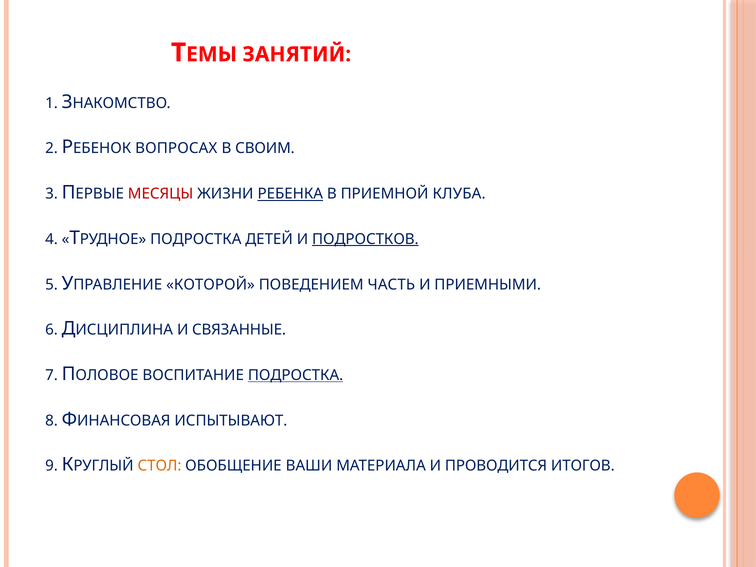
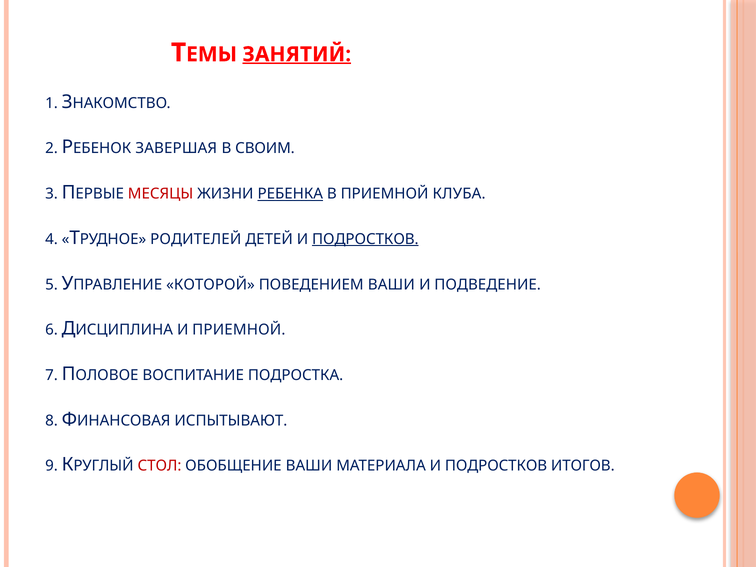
ЗАНЯТИЙ underline: none -> present
ВОПРОСАХ: ВОПРОСАХ -> ЗАВЕРШАЯ
ПОДРОСТКА at (196, 239): ПОДРОСТКА -> РОДИТЕЛЕЙ
ПОВЕДЕНИЕМ ЧАСТЬ: ЧАСТЬ -> ВАШИ
ПРИЕМНЫМИ: ПРИЕМНЫМИ -> ПОДВЕДЕНИЕ
И СВЯЗАННЫЕ: СВЯЗАННЫЕ -> ПРИЕМНОЙ
ПОДРОСТКА at (296, 375) underline: present -> none
СТОЛ colour: orange -> red
МАТЕРИАЛА И ПРОВОДИТСЯ: ПРОВОДИТСЯ -> ПОДРОСТКОВ
